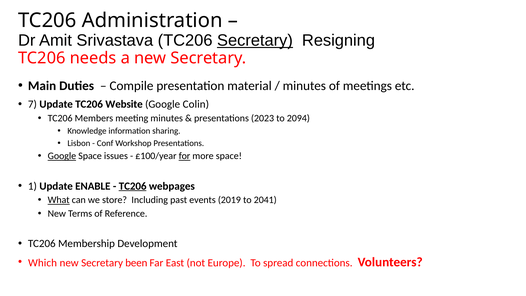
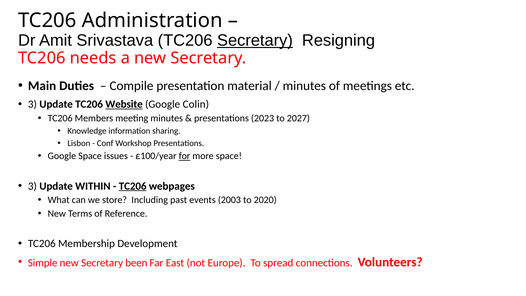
7 at (32, 104): 7 -> 3
Website underline: none -> present
2094: 2094 -> 2027
Google at (62, 156) underline: present -> none
1 at (32, 186): 1 -> 3
ENABLE: ENABLE -> WITHIN
What underline: present -> none
2019: 2019 -> 2003
2041: 2041 -> 2020
Which: Which -> Simple
